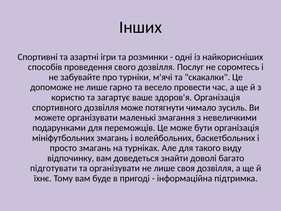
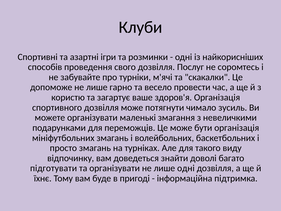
Інших: Інших -> Клуби
лише своя: своя -> одні
